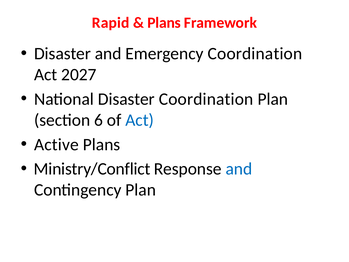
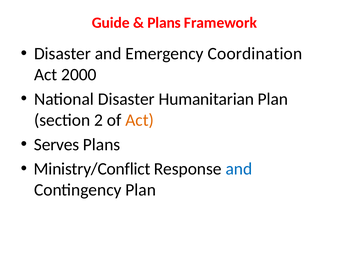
Rapid: Rapid -> Guide
2027: 2027 -> 2000
Disaster Coordination: Coordination -> Humanitarian
6: 6 -> 2
Act at (140, 120) colour: blue -> orange
Active: Active -> Serves
